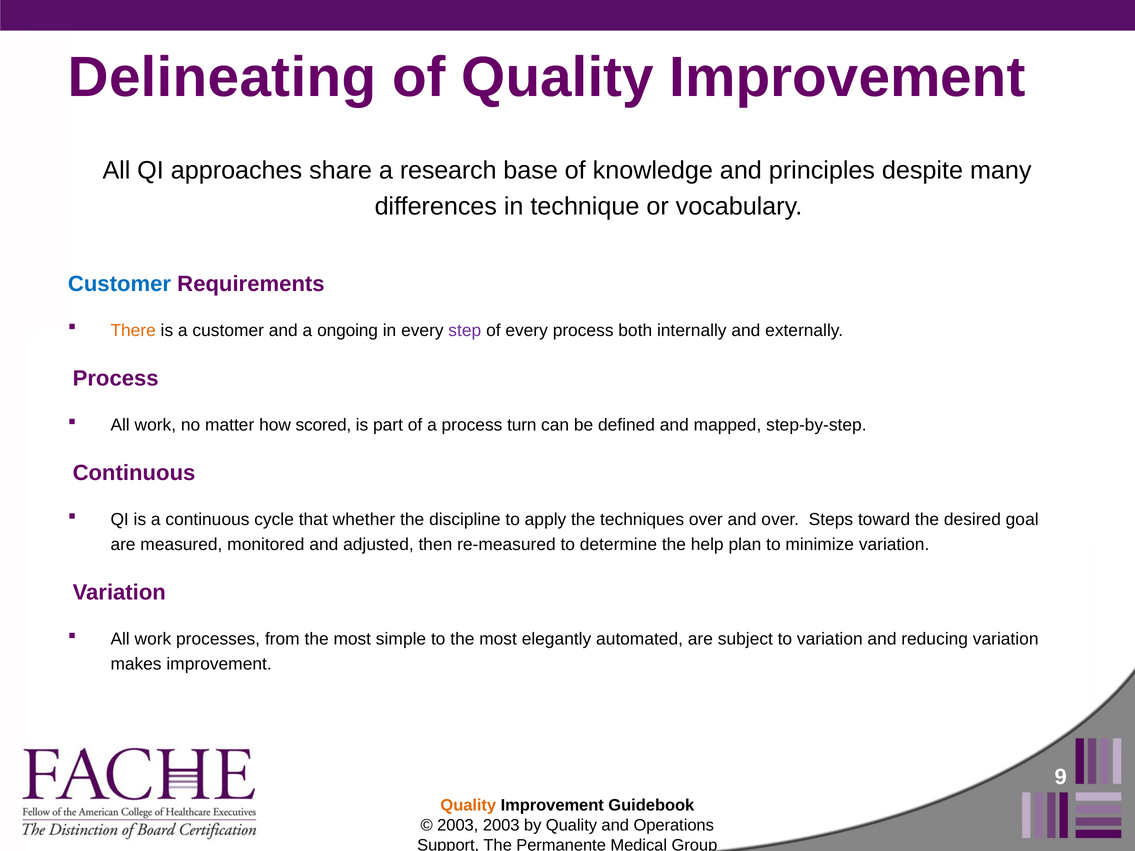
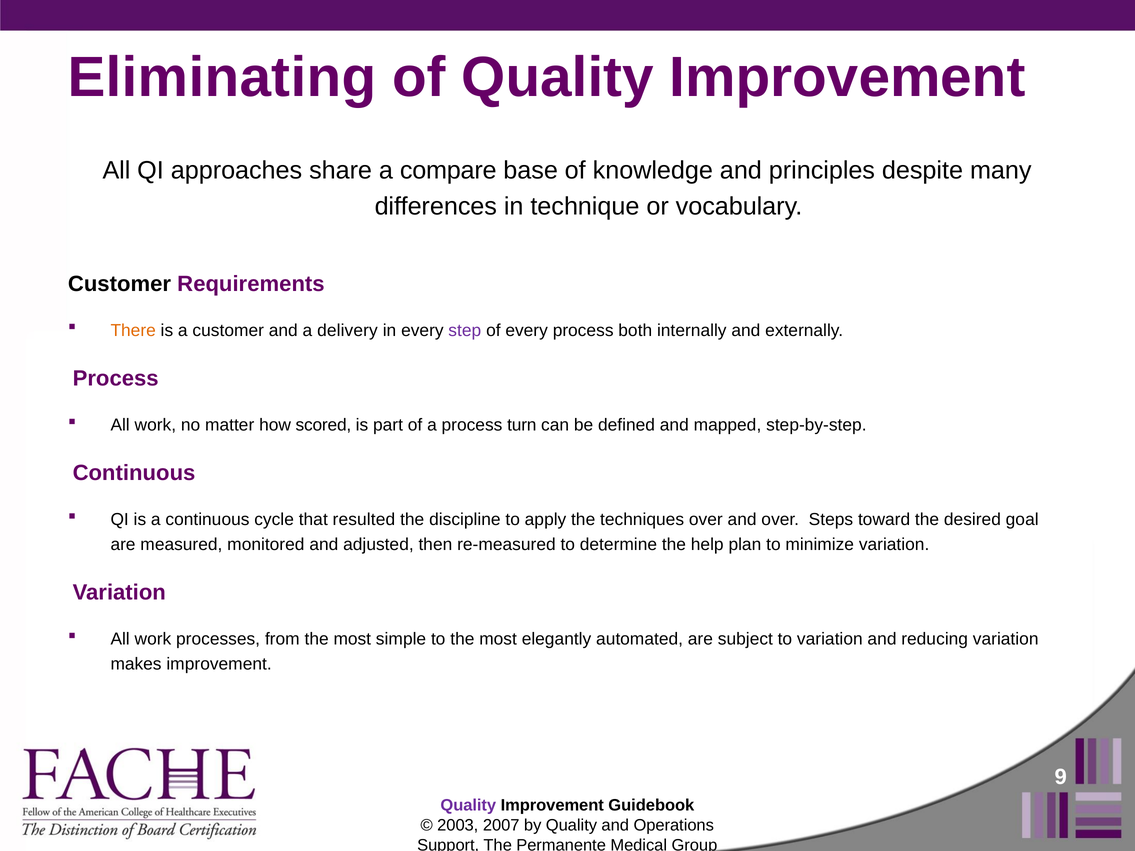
Delineating: Delineating -> Eliminating
research: research -> compare
Customer at (119, 284) colour: blue -> black
ongoing: ongoing -> delivery
whether: whether -> resulted
Quality at (468, 806) colour: orange -> purple
2003 2003: 2003 -> 2007
